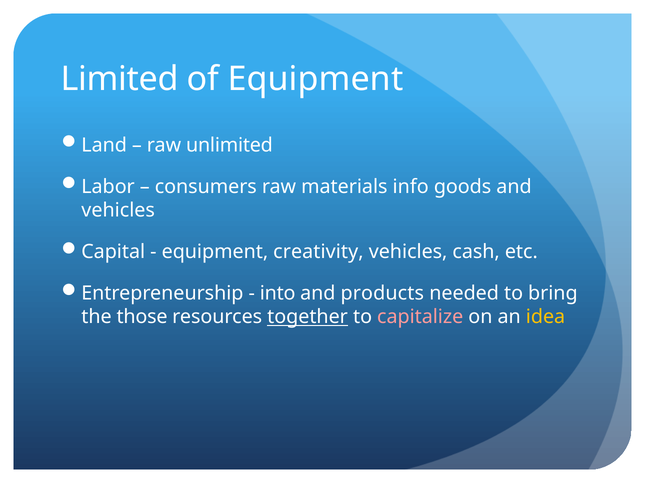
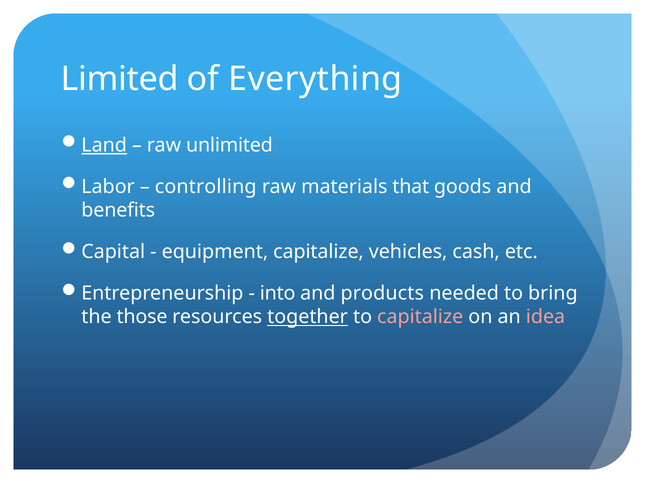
of Equipment: Equipment -> Everything
Land underline: none -> present
consumers: consumers -> controlling
info: info -> that
vehicles at (118, 211): vehicles -> benefits
equipment creativity: creativity -> capitalize
idea colour: yellow -> pink
